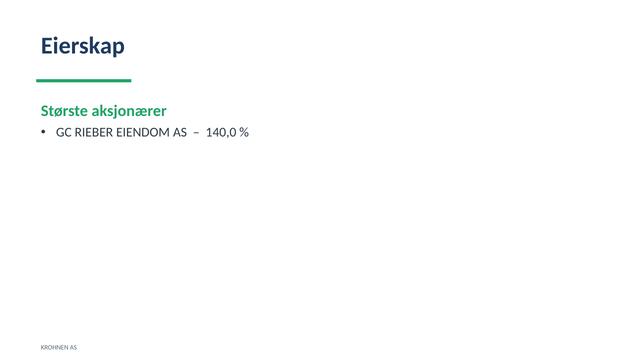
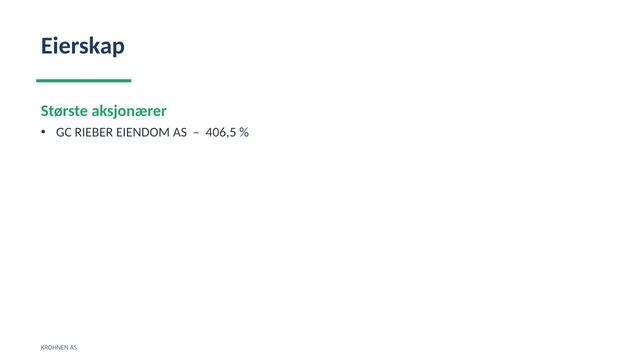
140,0: 140,0 -> 406,5
